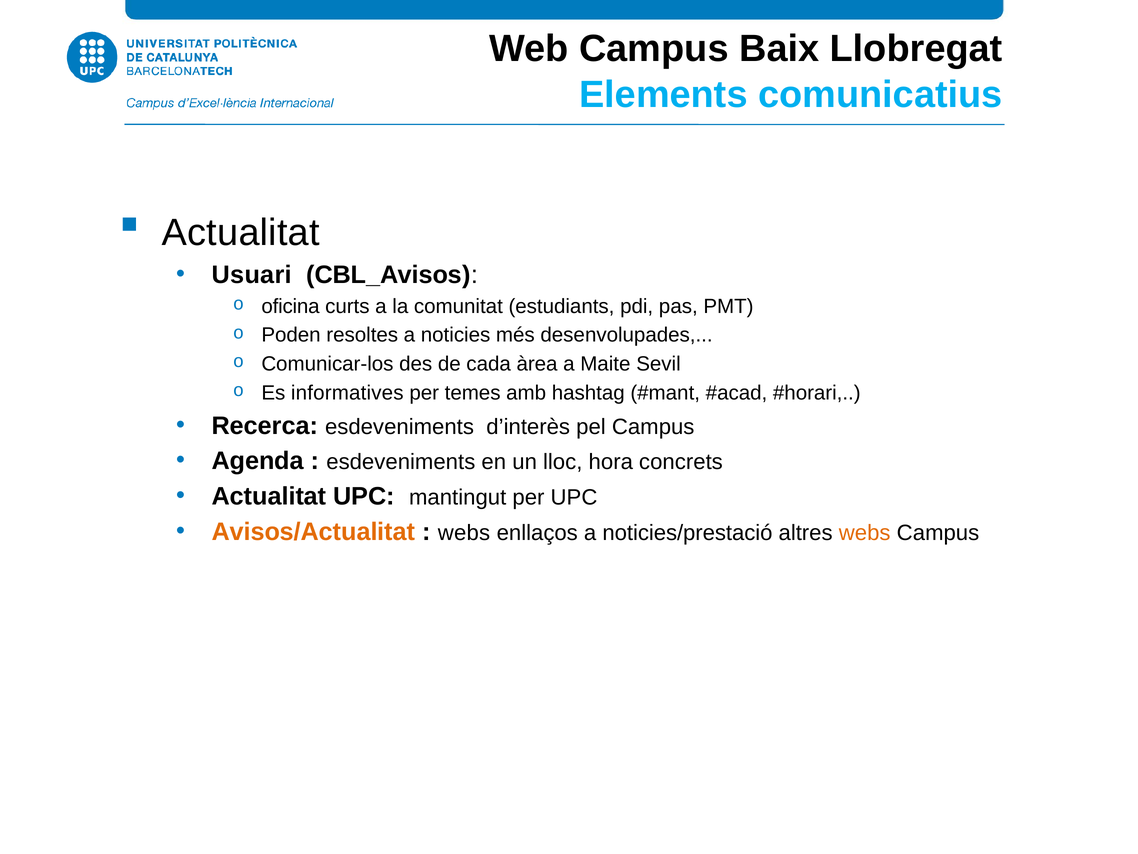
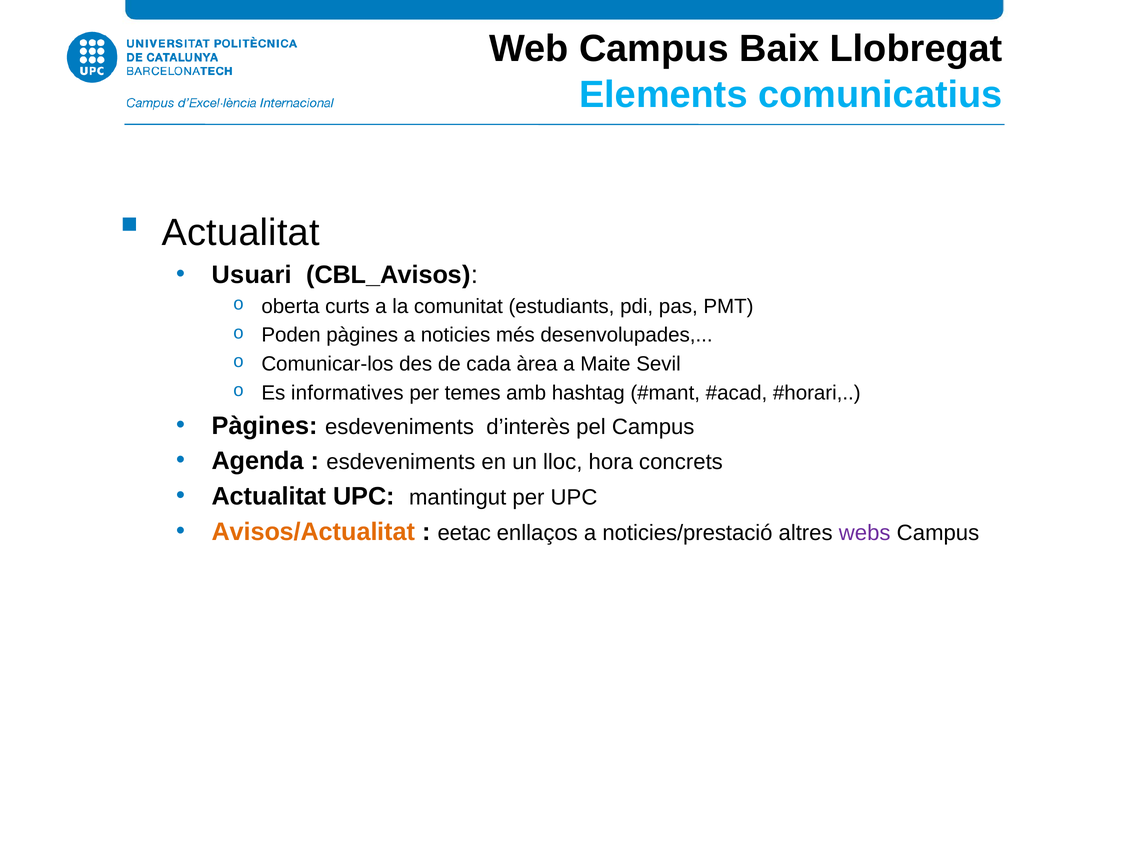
oficina: oficina -> oberta
Poden resoltes: resoltes -> pàgines
Recerca at (265, 425): Recerca -> Pàgines
webs at (464, 533): webs -> eetac
webs at (865, 533) colour: orange -> purple
